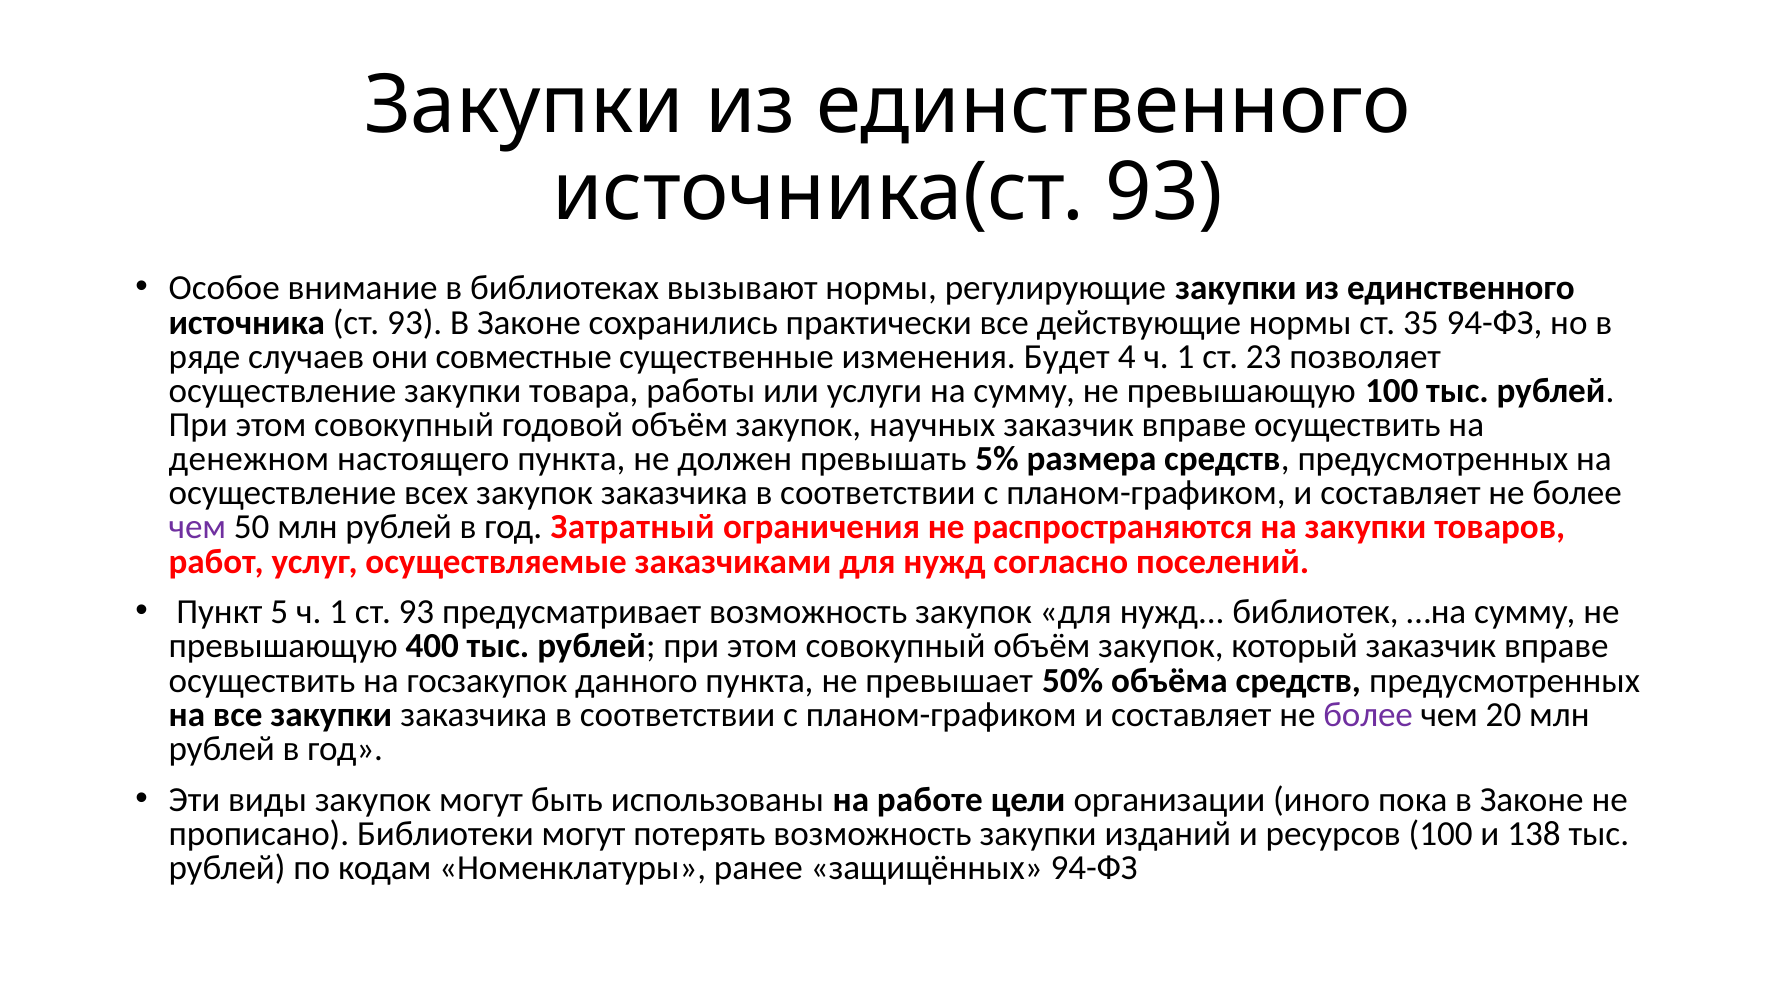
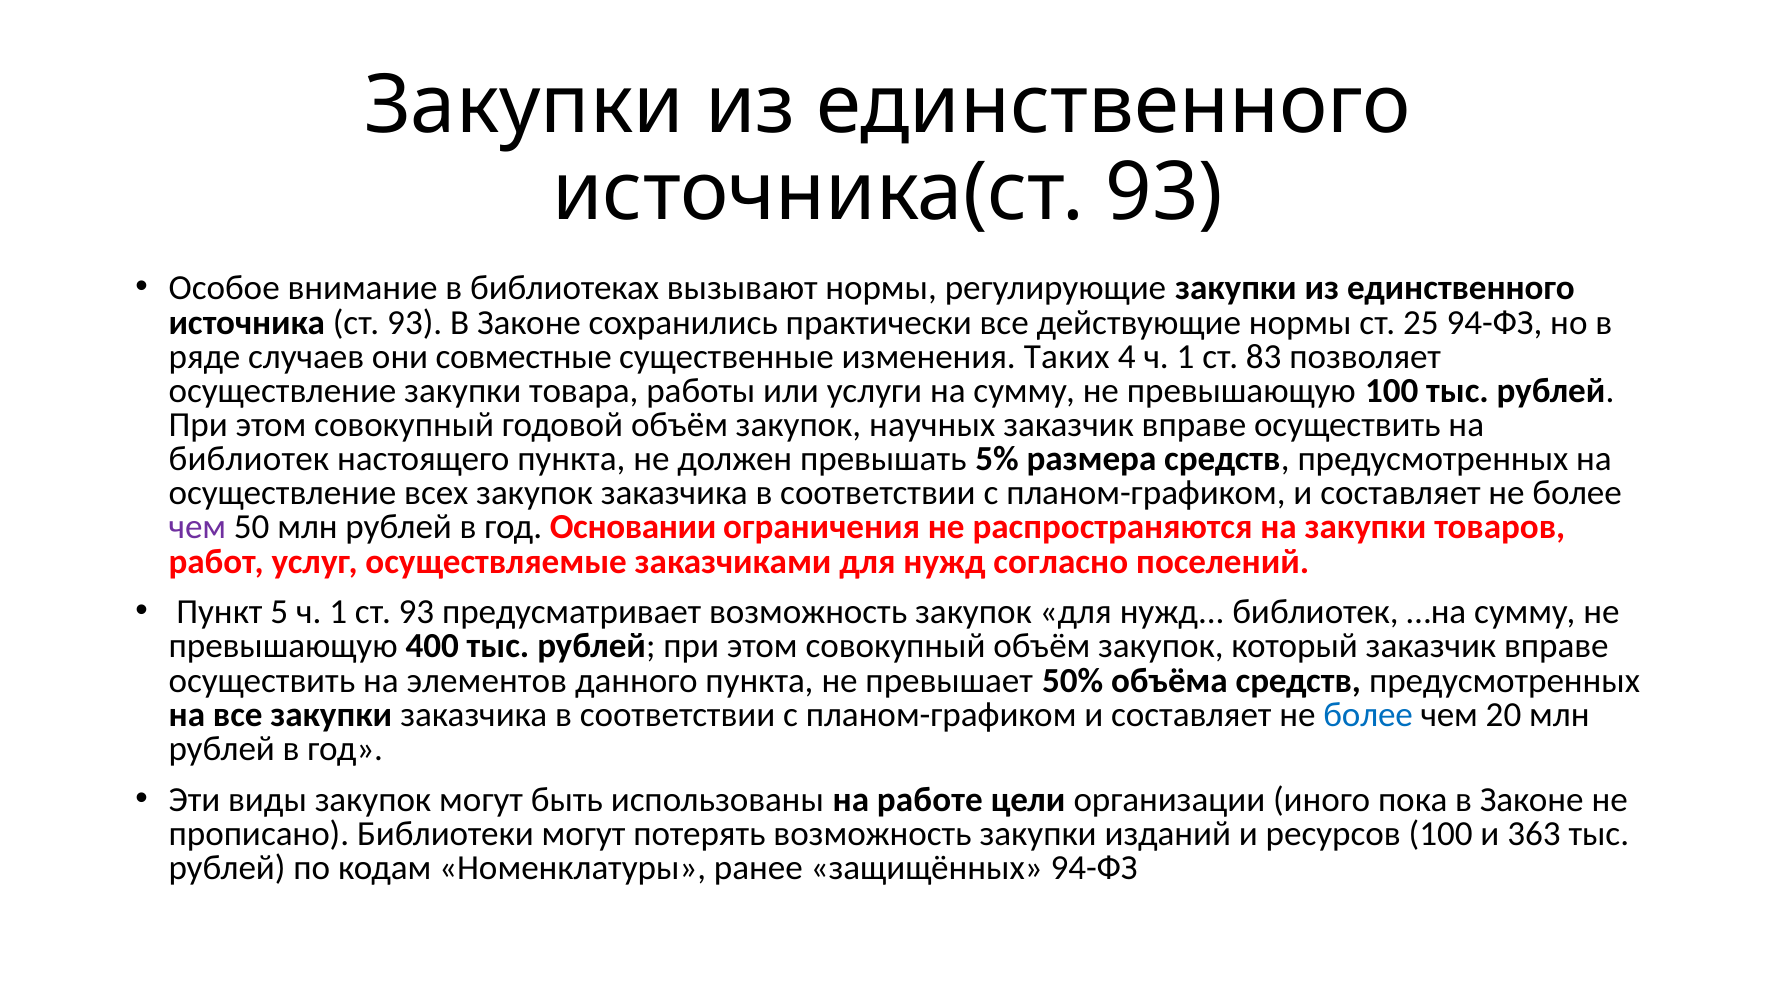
35: 35 -> 25
Будет: Будет -> Таких
23: 23 -> 83
денежном at (249, 459): денежном -> библиотек
Затратный: Затратный -> Основании
госзакупок: госзакупок -> элементов
более at (1368, 715) colour: purple -> blue
138: 138 -> 363
